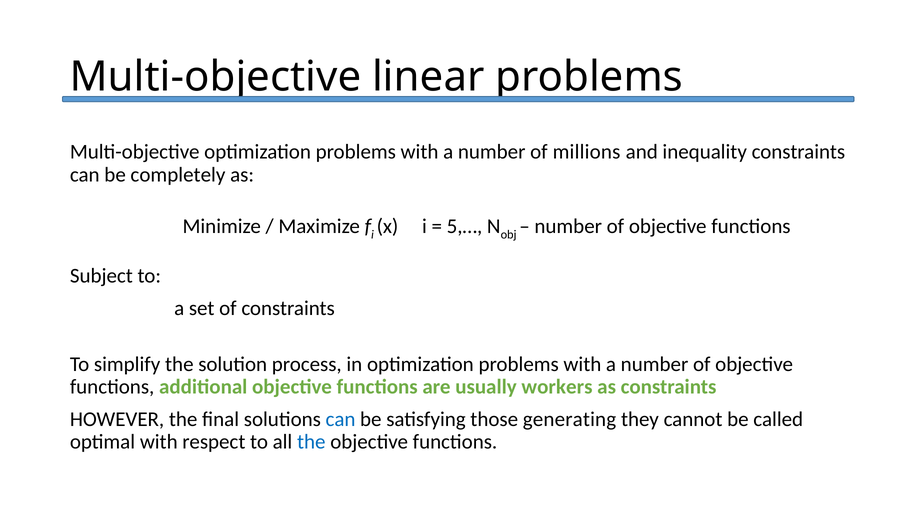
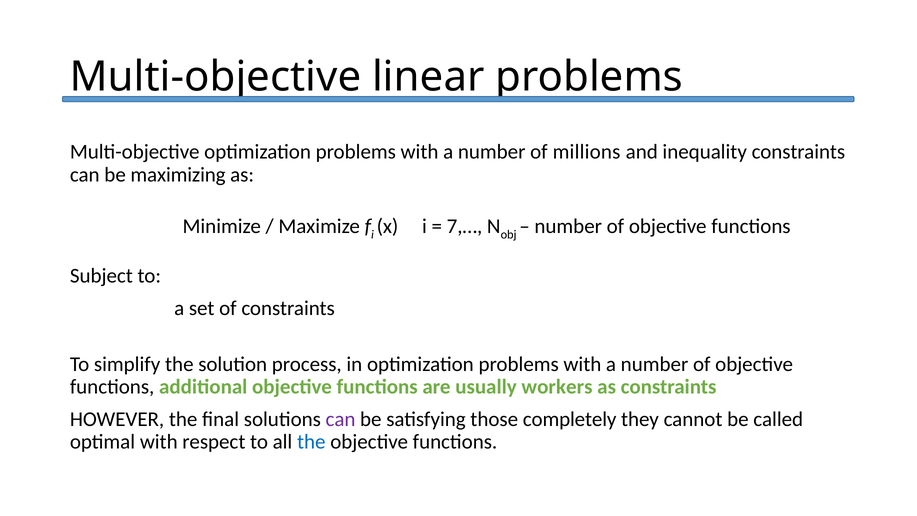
completely: completely -> maximizing
5,…: 5,… -> 7,…
can at (341, 419) colour: blue -> purple
generating: generating -> completely
